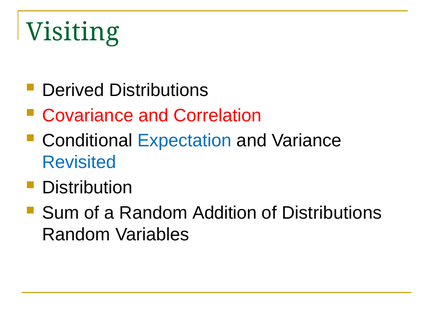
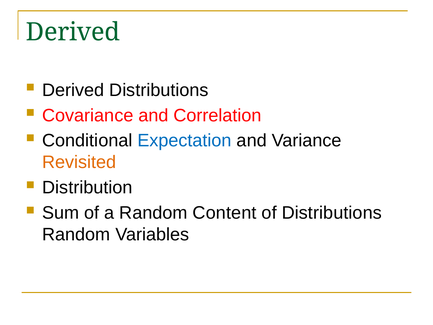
Visiting at (73, 32): Visiting -> Derived
Revisited colour: blue -> orange
Addition: Addition -> Content
